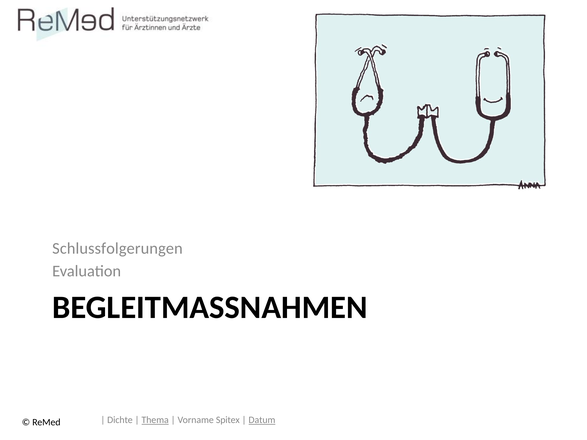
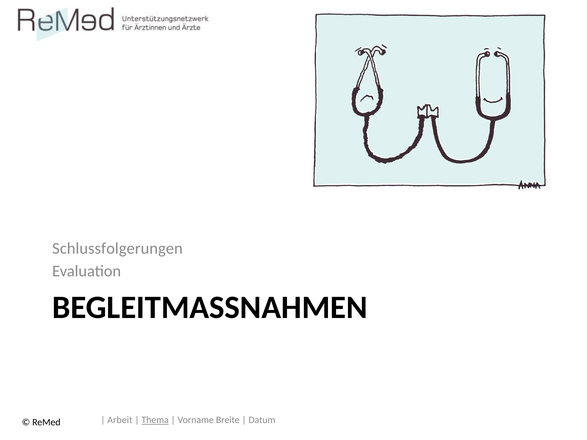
Dichte: Dichte -> Arbeit
Spitex: Spitex -> Breite
Datum underline: present -> none
